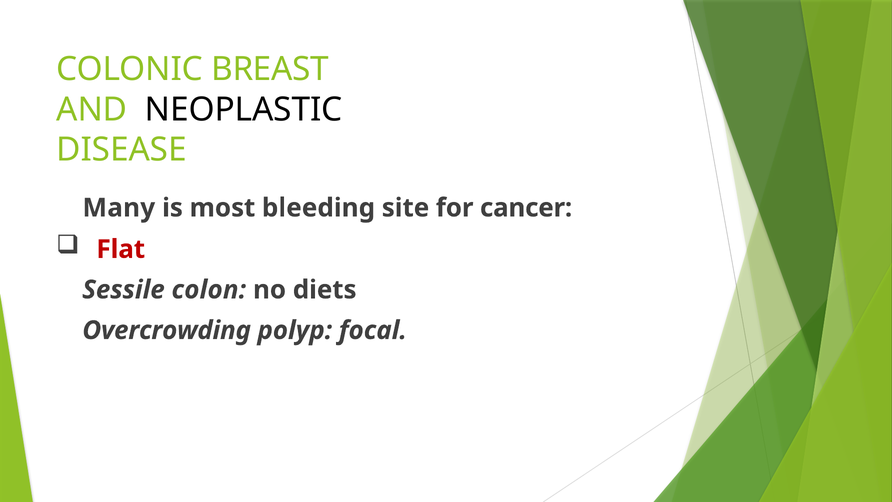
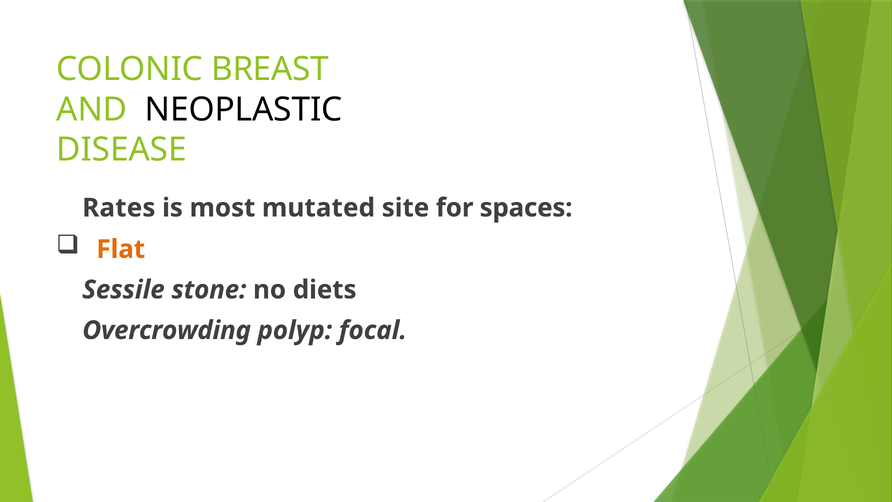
Many: Many -> Rates
bleeding: bleeding -> mutated
cancer: cancer -> spaces
Flat colour: red -> orange
colon: colon -> stone
